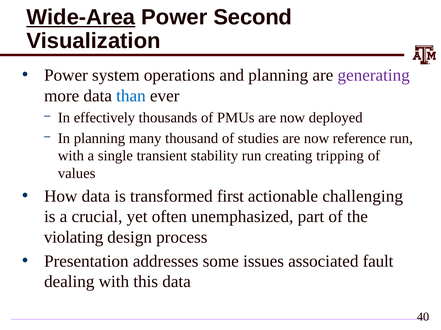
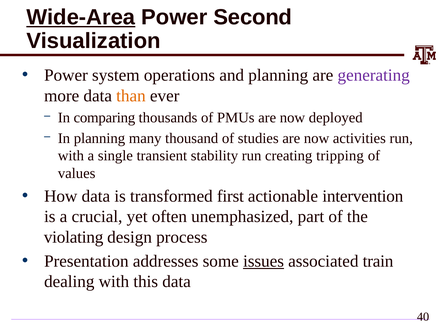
than colour: blue -> orange
effectively: effectively -> comparing
reference: reference -> activities
challenging: challenging -> intervention
issues underline: none -> present
fault: fault -> train
